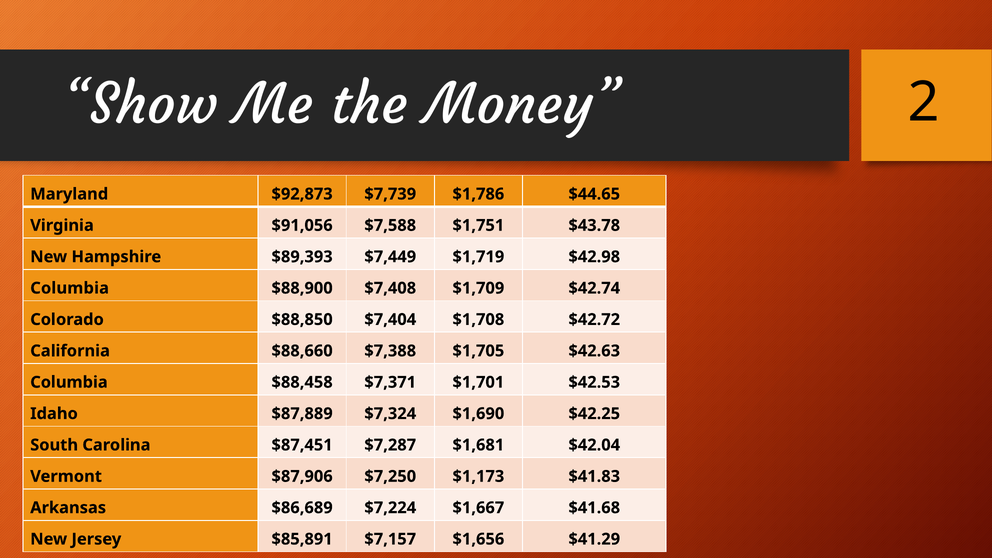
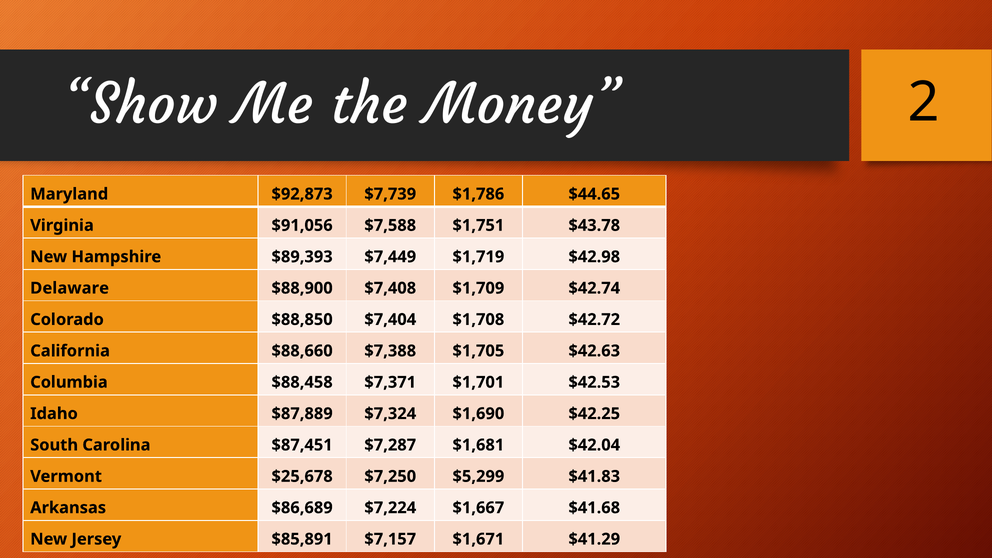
Columbia at (70, 288): Columbia -> Delaware
$87,906: $87,906 -> $25,678
$1,173: $1,173 -> $5,299
$1,656: $1,656 -> $1,671
